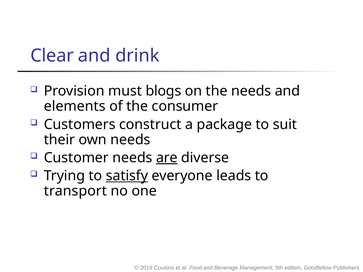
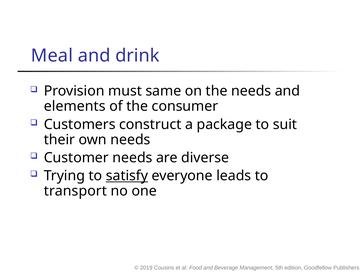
Clear: Clear -> Meal
blogs: blogs -> same
are underline: present -> none
